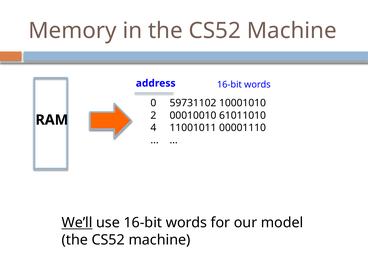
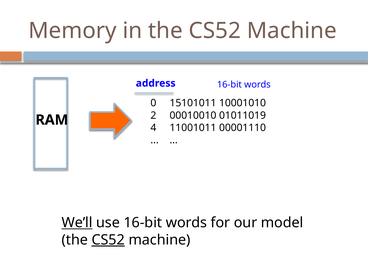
59731102: 59731102 -> 15101011
61011010: 61011010 -> 01011019
CS52 at (108, 240) underline: none -> present
